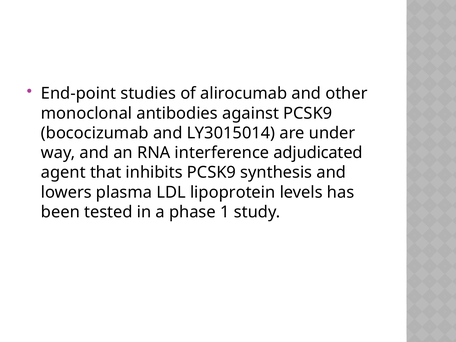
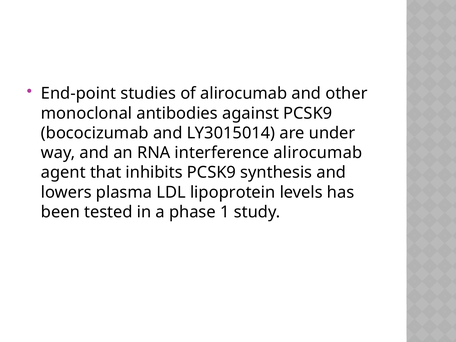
interference adjudicated: adjudicated -> alirocumab
